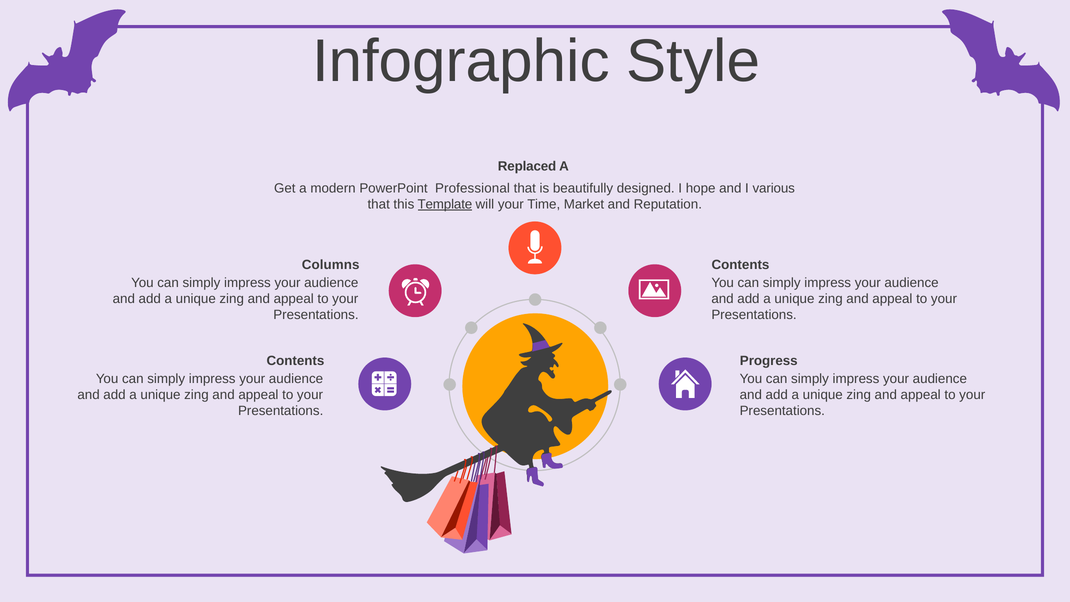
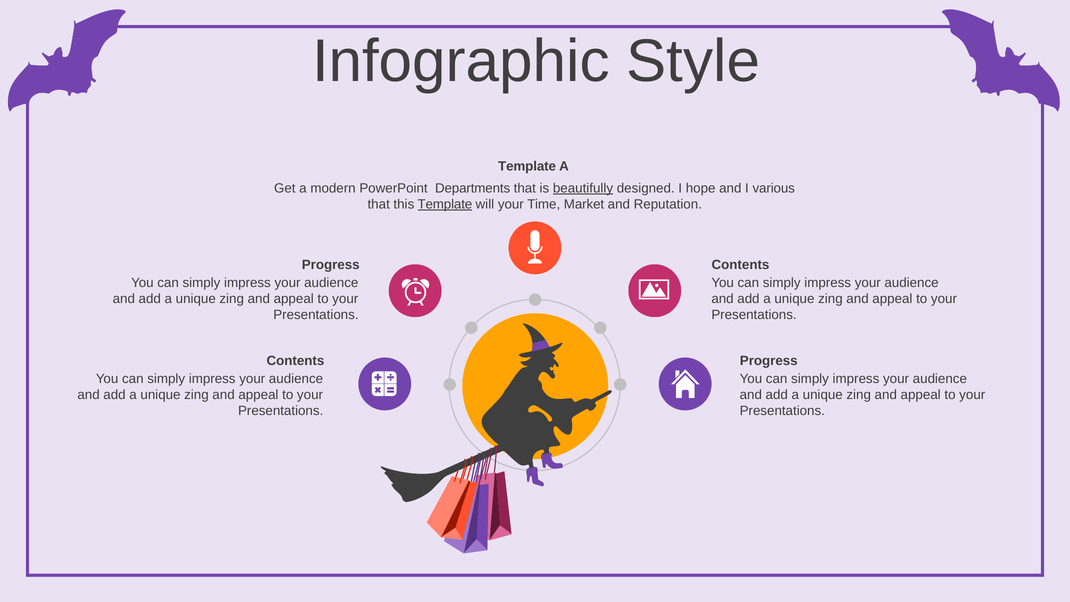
Replaced at (527, 166): Replaced -> Template
Professional: Professional -> Departments
beautifully underline: none -> present
Columns at (331, 265): Columns -> Progress
